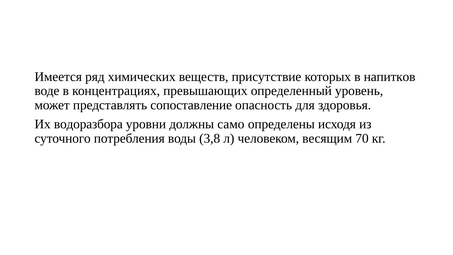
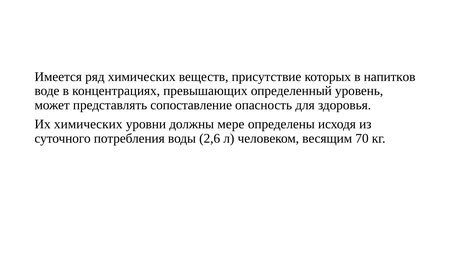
Их водоразбора: водоразбора -> химических
само: само -> мере
3,8: 3,8 -> 2,6
